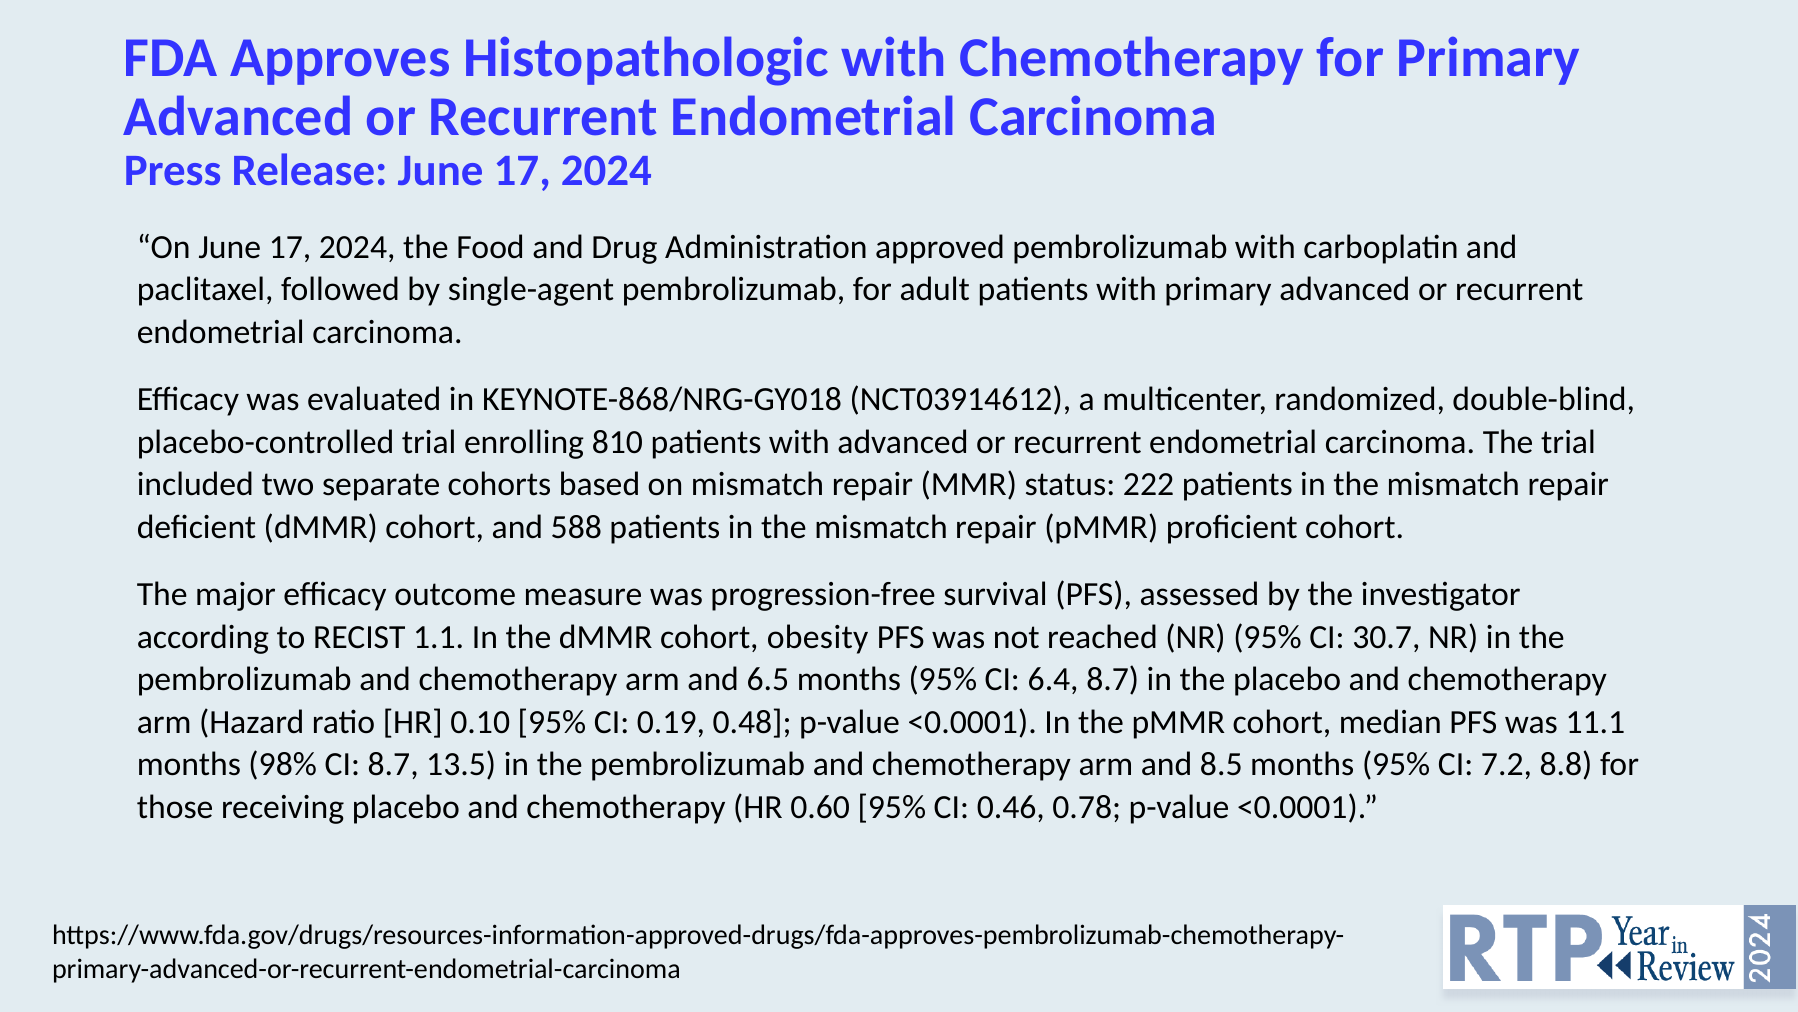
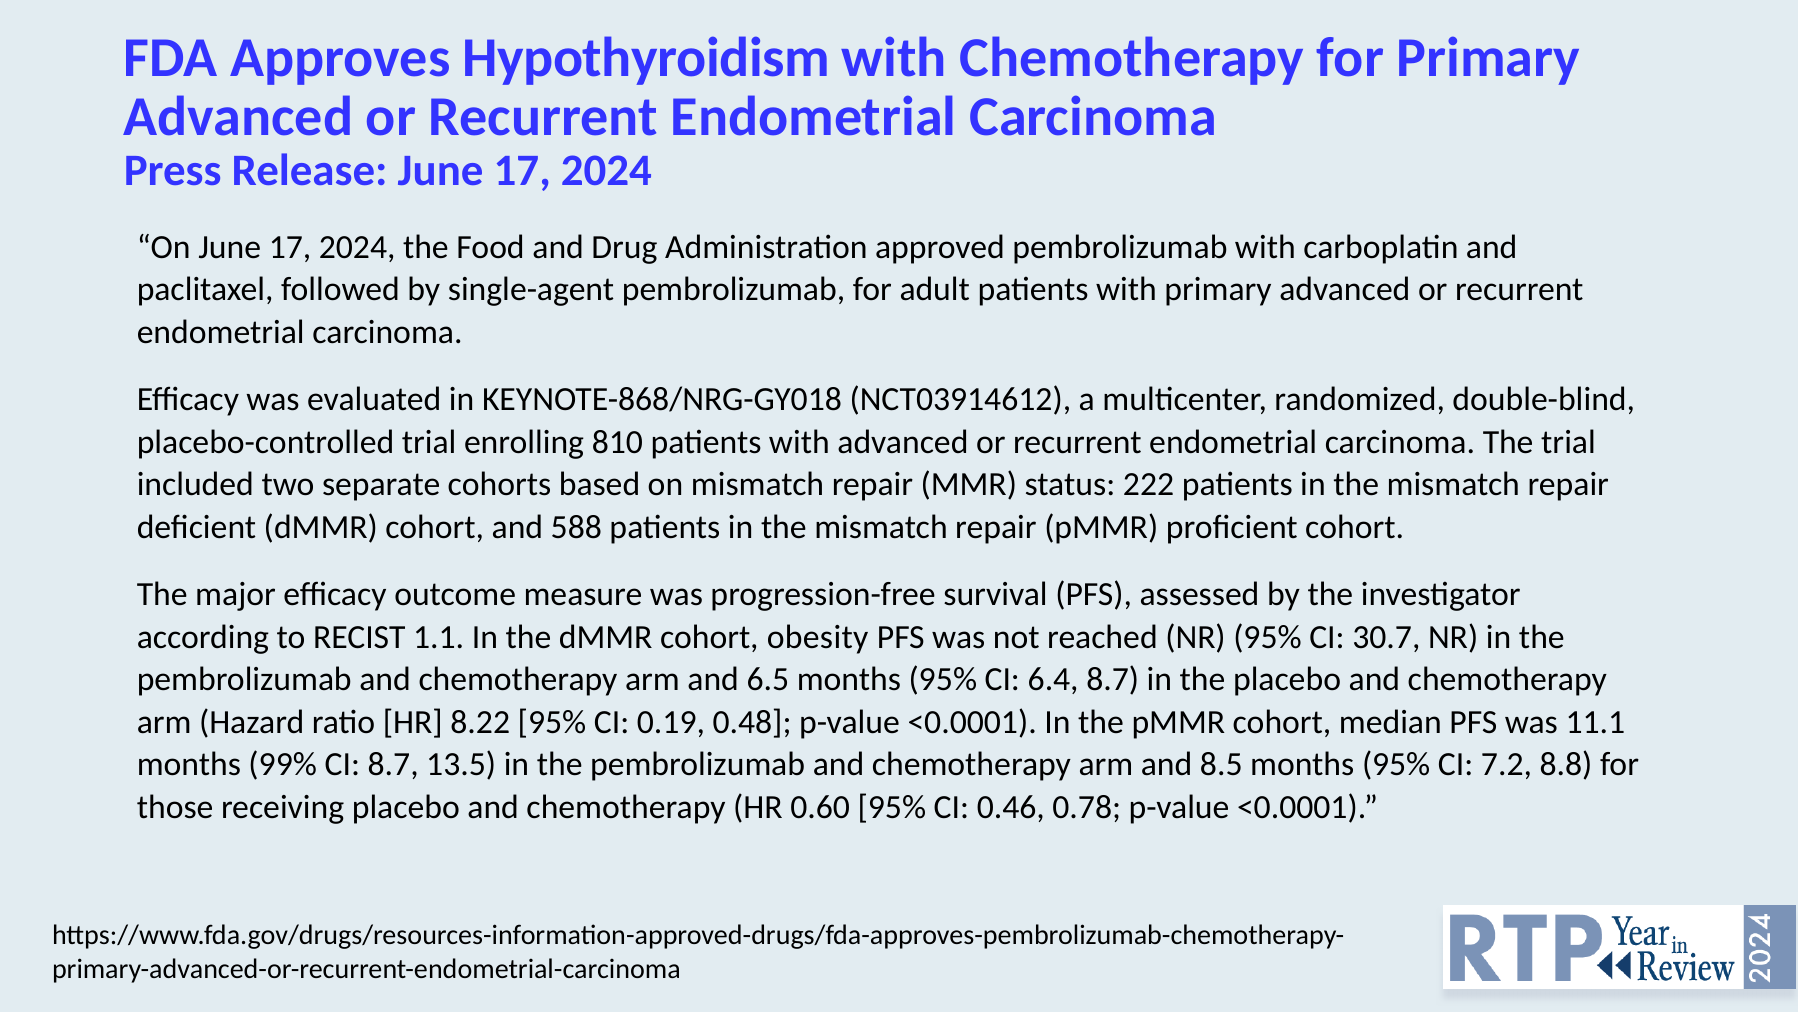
Histopathologic: Histopathologic -> Hypothyroidism
0.10: 0.10 -> 8.22
98%: 98% -> 99%
